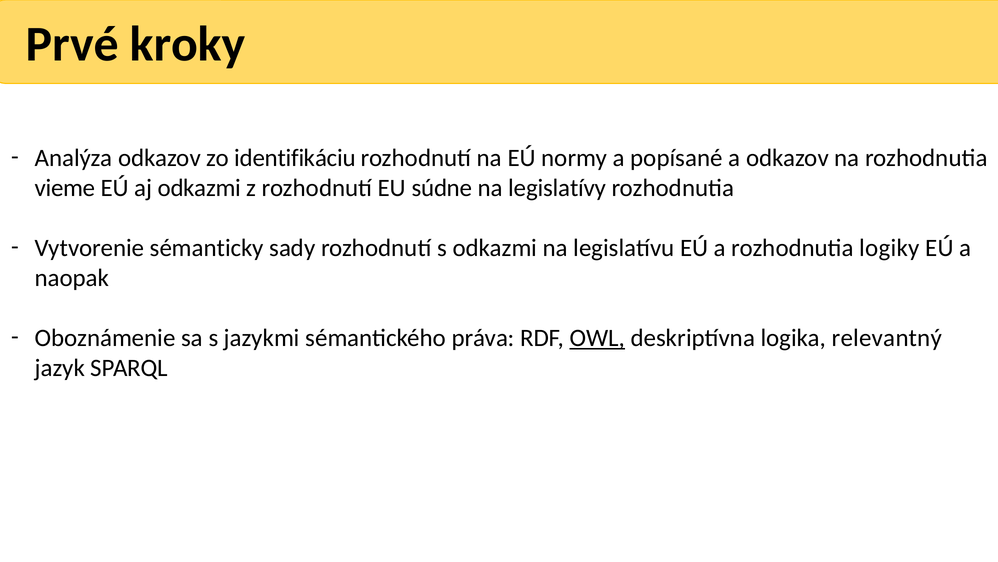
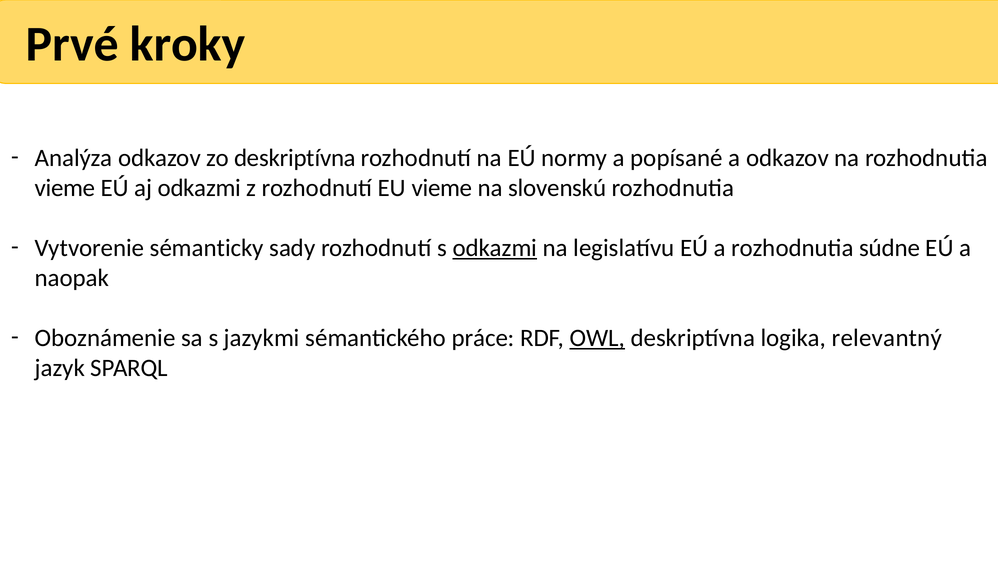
zo identifikáciu: identifikáciu -> deskriptívna
EU súdne: súdne -> vieme
legislatívy: legislatívy -> slovenskú
odkazmi at (495, 248) underline: none -> present
logiky: logiky -> súdne
práva: práva -> práce
